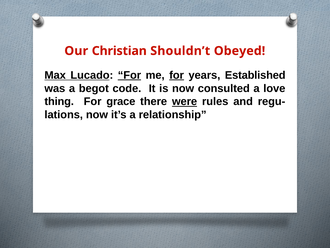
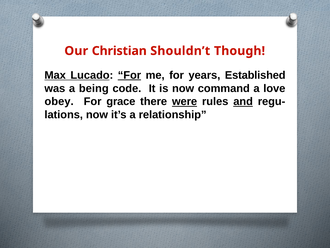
Obeyed: Obeyed -> Though
for at (177, 75) underline: present -> none
begot: begot -> being
consulted: consulted -> command
thing: thing -> obey
and underline: none -> present
